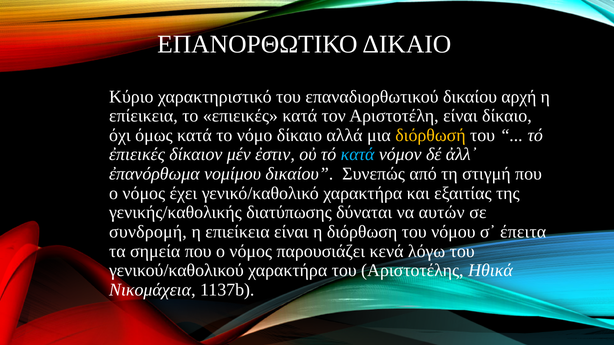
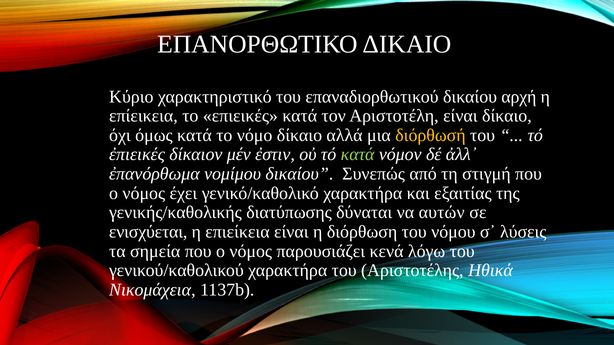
κατά at (358, 155) colour: light blue -> light green
συνδρομή: συνδρομή -> ενισχύεται
έπειτα: έπειτα -> λύσεις
